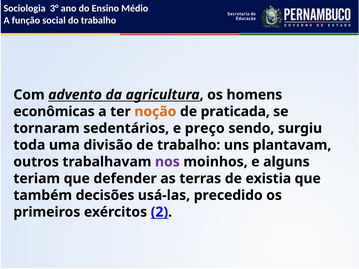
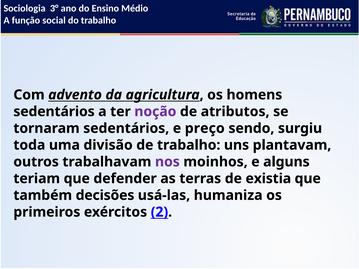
econômicas at (54, 112): econômicas -> sedentários
noção colour: orange -> purple
praticada: praticada -> atributos
precedido: precedido -> humaniza
